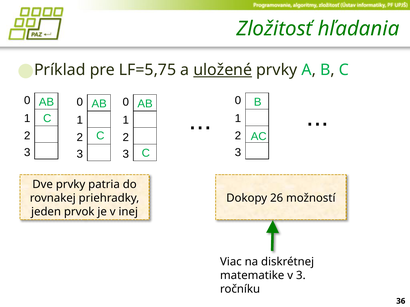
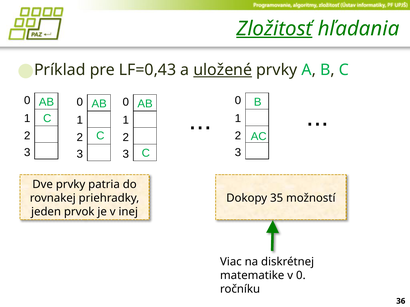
Zložitosť underline: none -> present
LF=5,75: LF=5,75 -> LF=0,43
26: 26 -> 35
v 3: 3 -> 0
